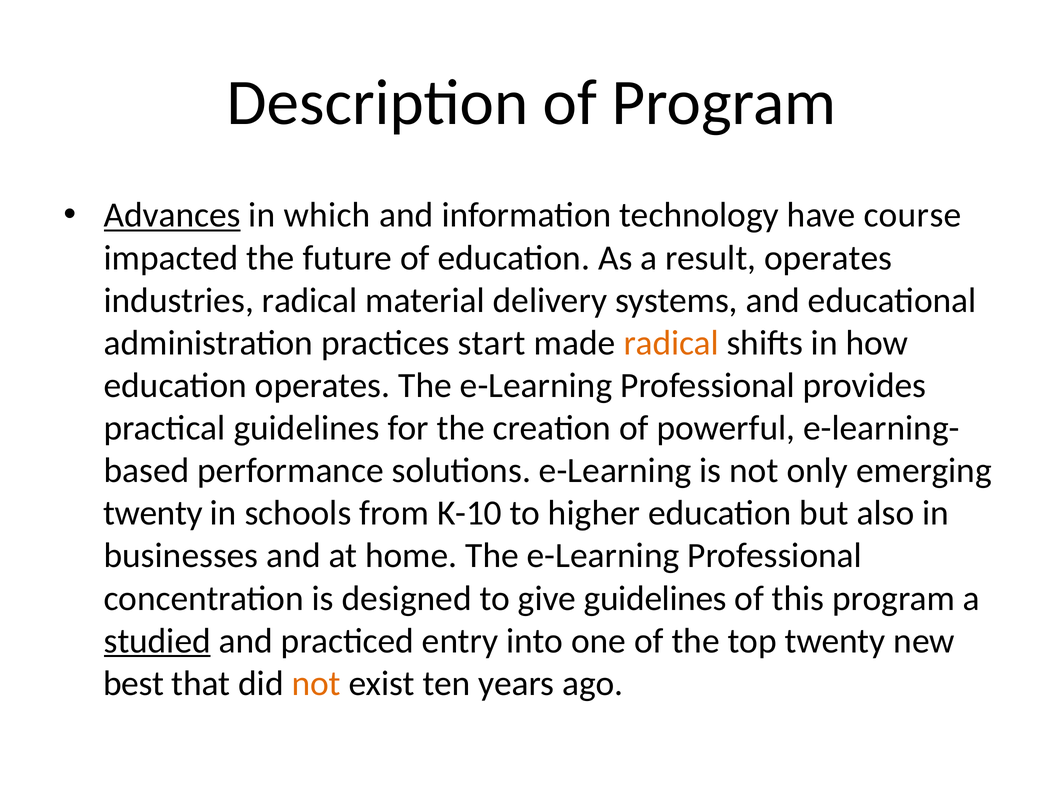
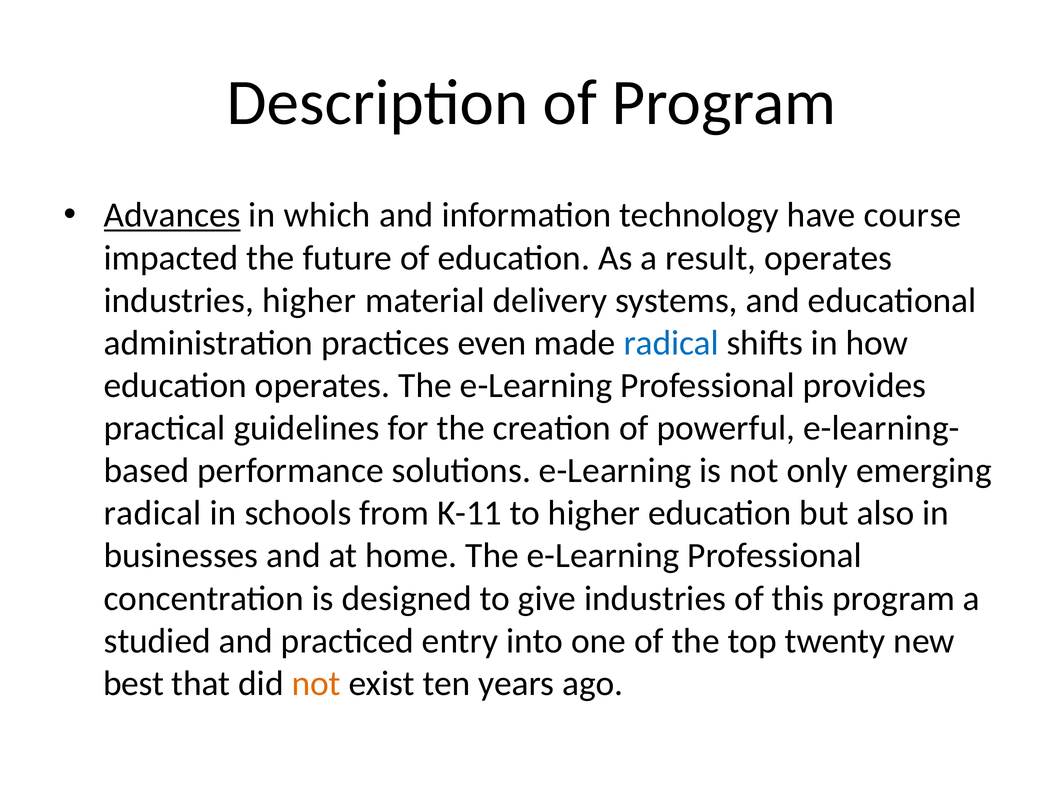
industries radical: radical -> higher
start: start -> even
radical at (671, 343) colour: orange -> blue
twenty at (153, 513): twenty -> radical
K-10: K-10 -> K-11
give guidelines: guidelines -> industries
studied underline: present -> none
